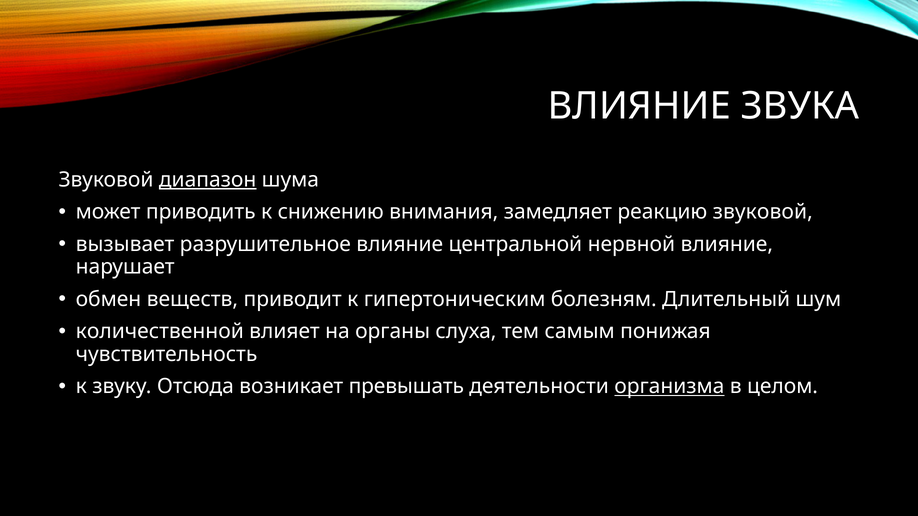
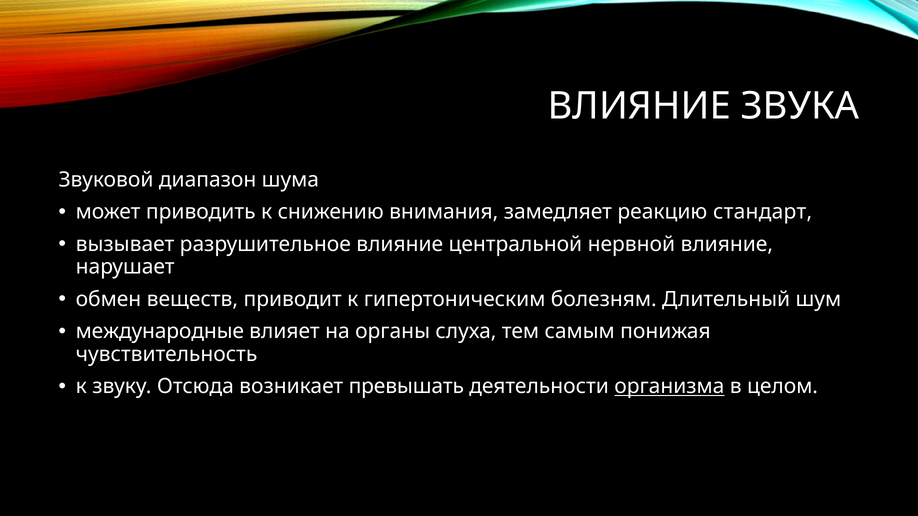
диапазон underline: present -> none
реакцию звуковой: звуковой -> стандарт
количественной: количественной -> международные
